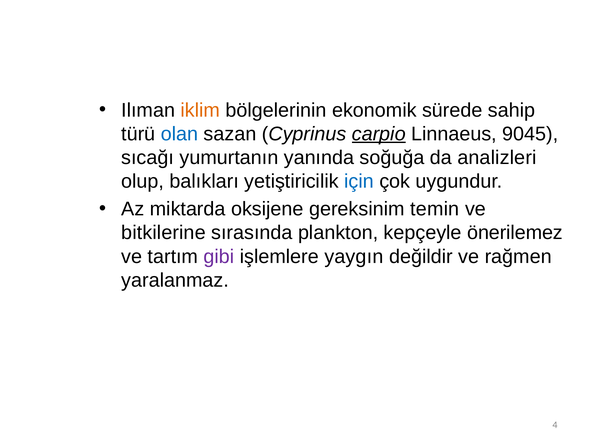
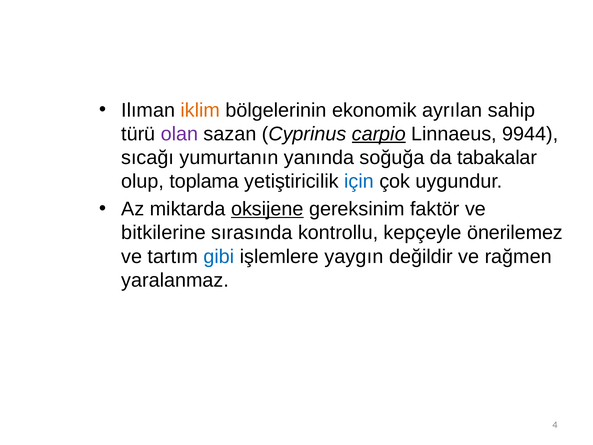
sürede: sürede -> ayrılan
olan colour: blue -> purple
9045: 9045 -> 9944
analizleri: analizleri -> tabakalar
balıkları: balıkları -> toplama
oksijene underline: none -> present
temin: temin -> faktör
plankton: plankton -> kontrollu
gibi colour: purple -> blue
